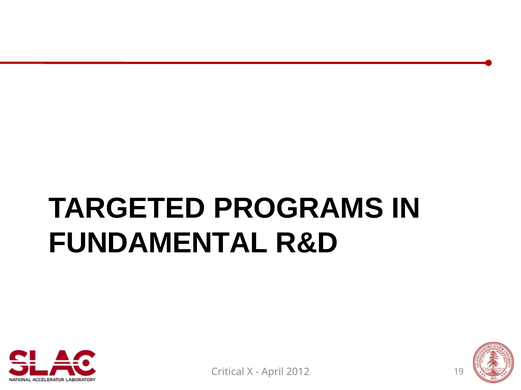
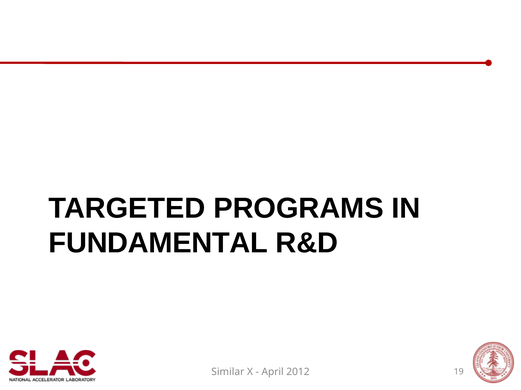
Critical: Critical -> Similar
